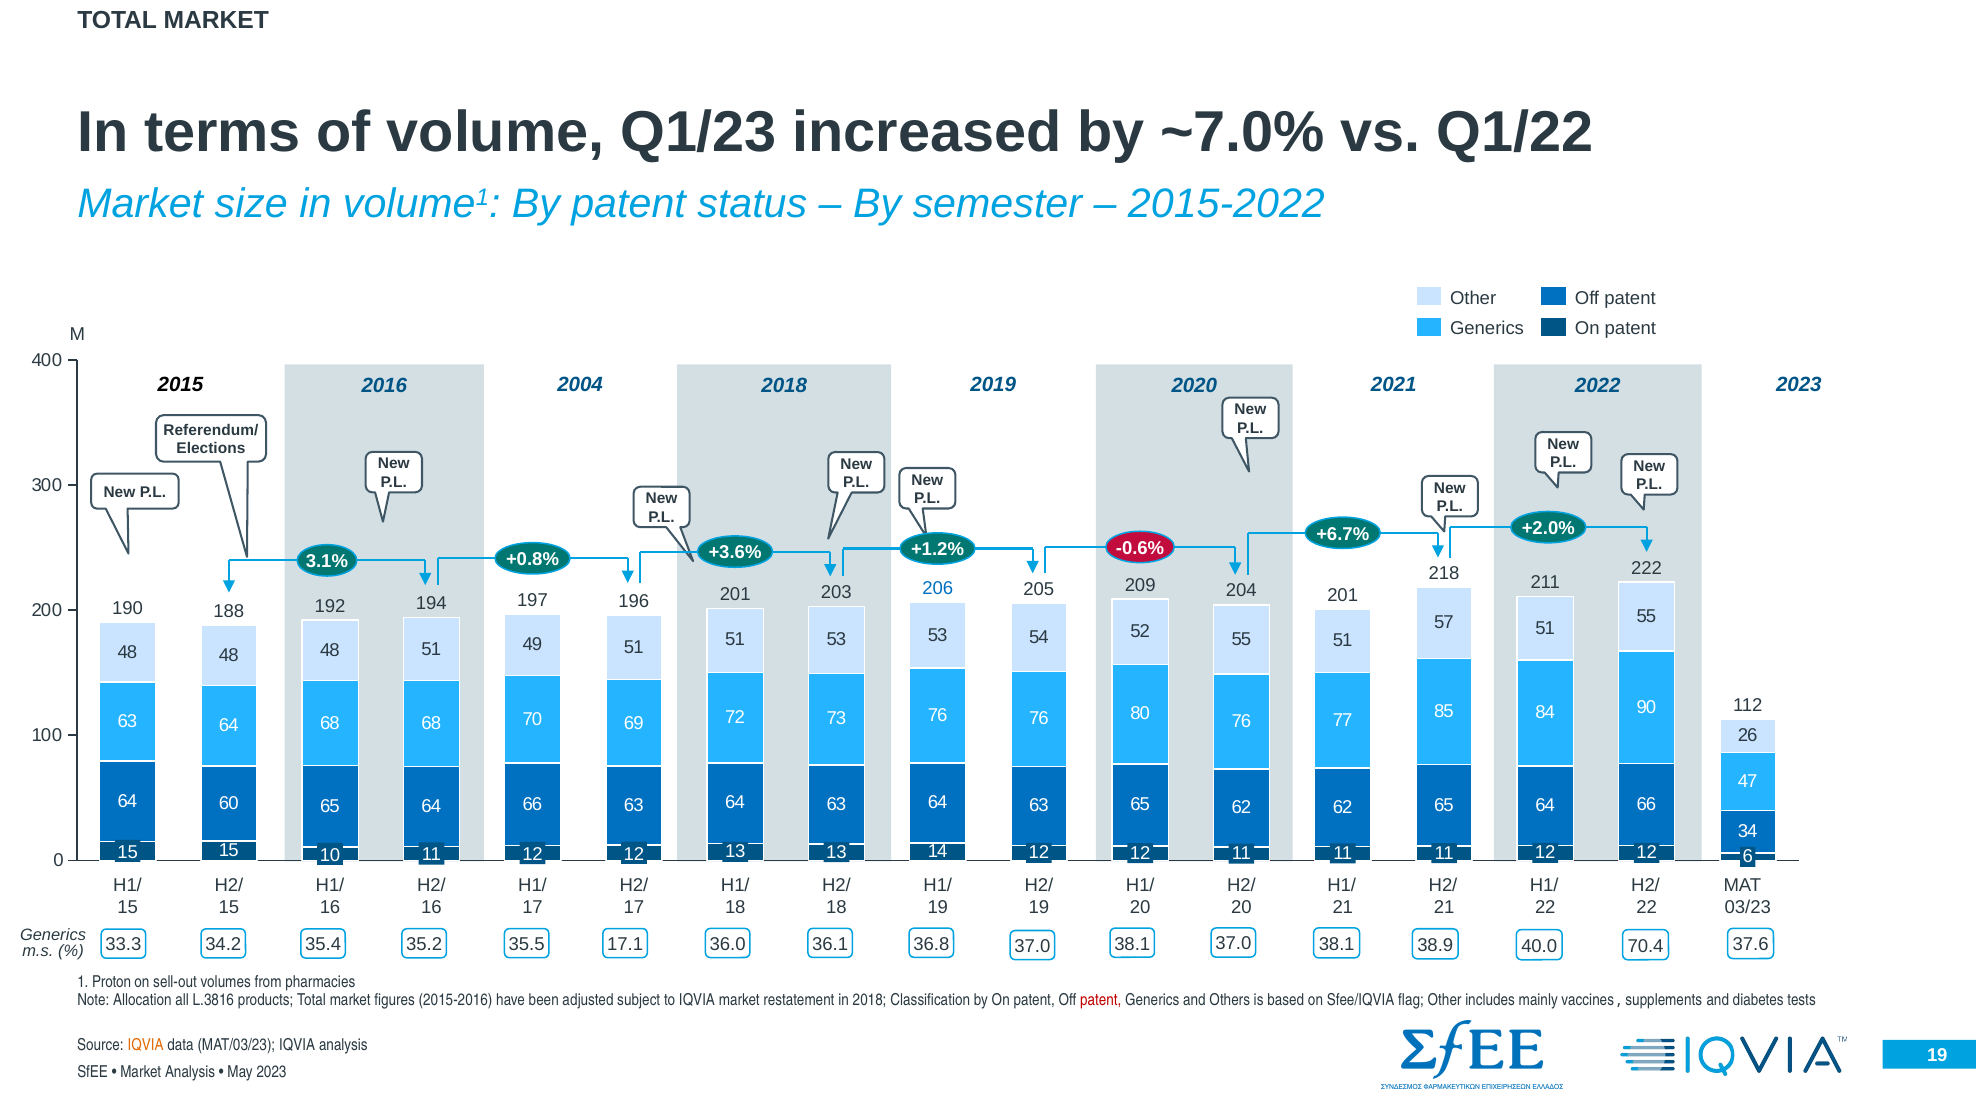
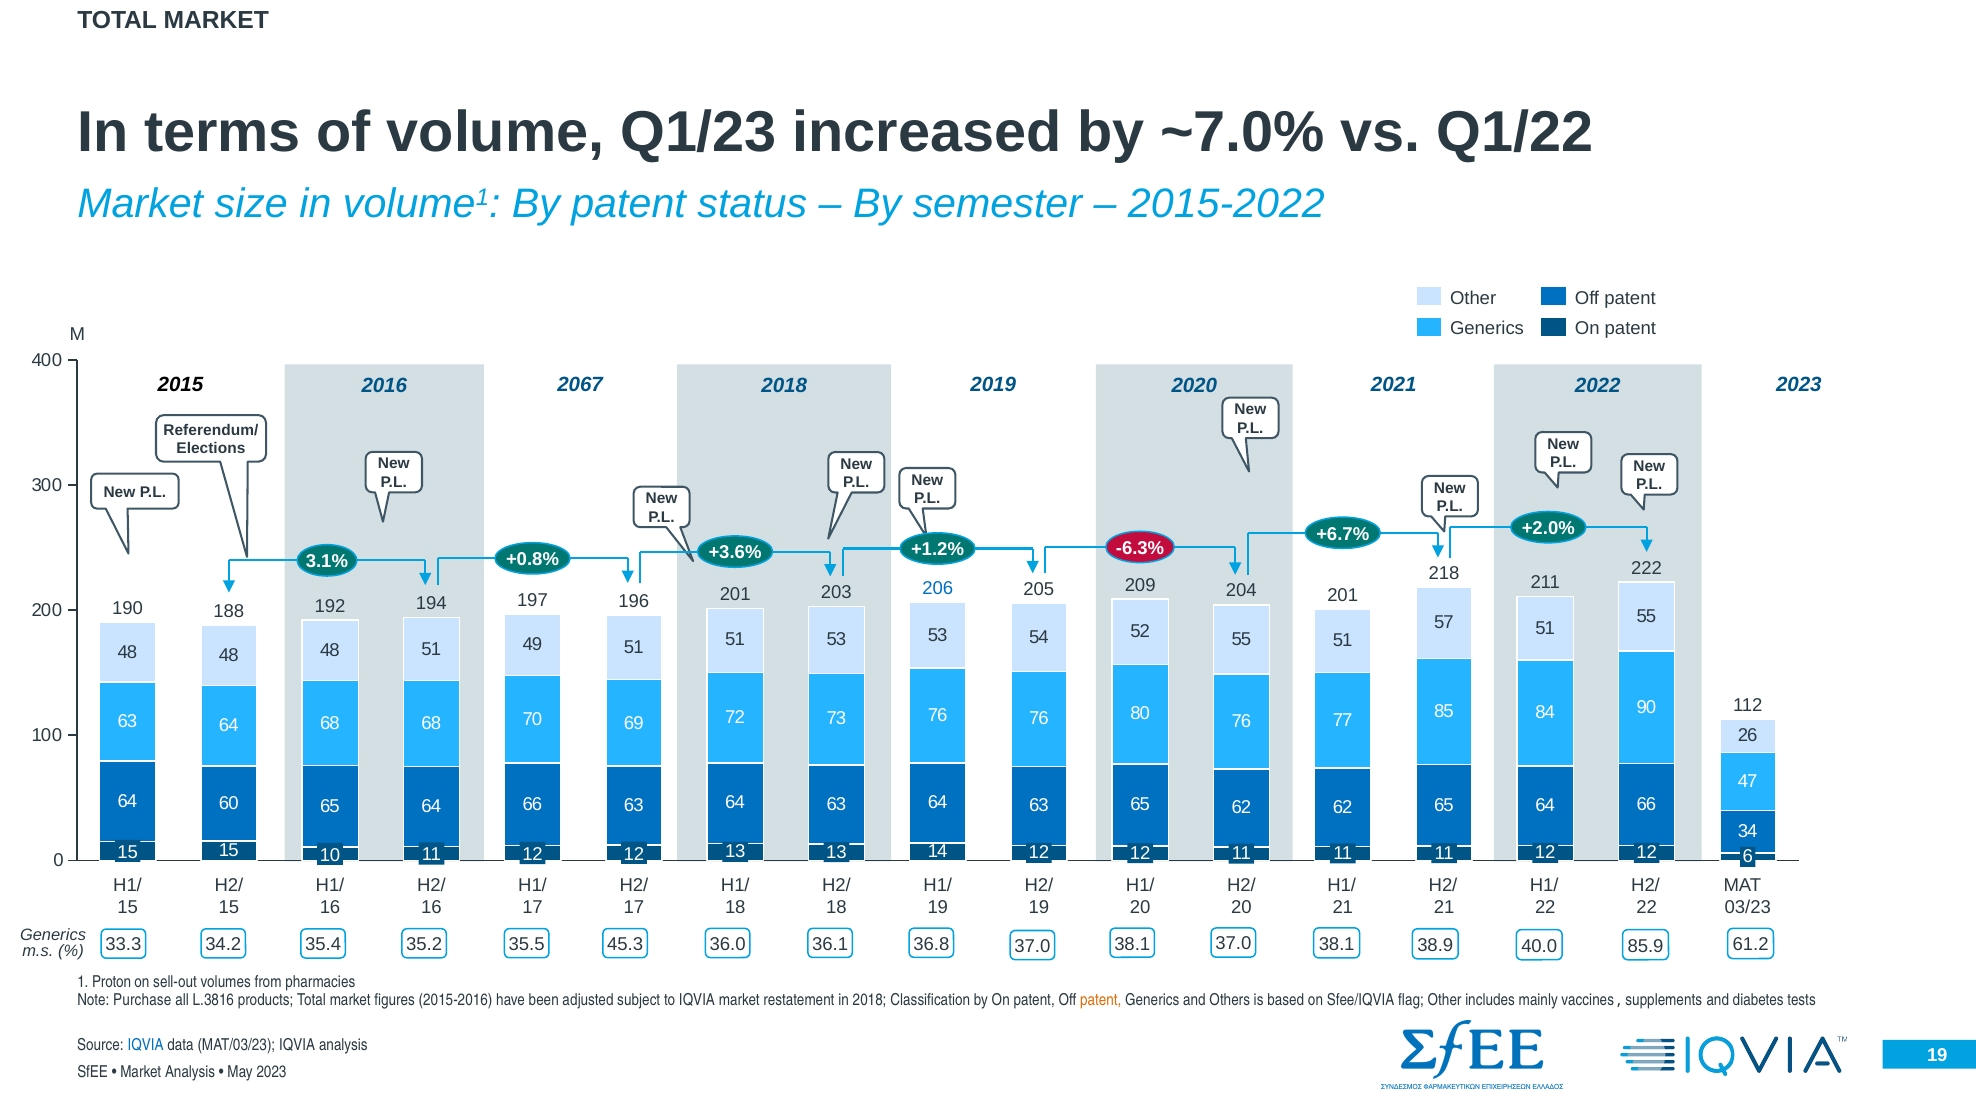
2004: 2004 -> 2067
-0.6%: -0.6% -> -6.3%
17.1: 17.1 -> 45.3
37.6: 37.6 -> 61.2
70.4: 70.4 -> 85.9
Allocation: Allocation -> Purchase
patent at (1101, 1001) colour: red -> orange
IQVIA at (146, 1046) colour: orange -> blue
